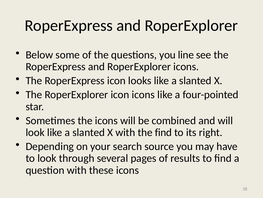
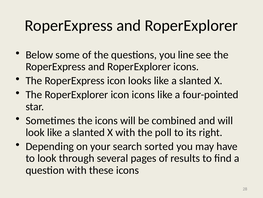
the find: find -> poll
source: source -> sorted
